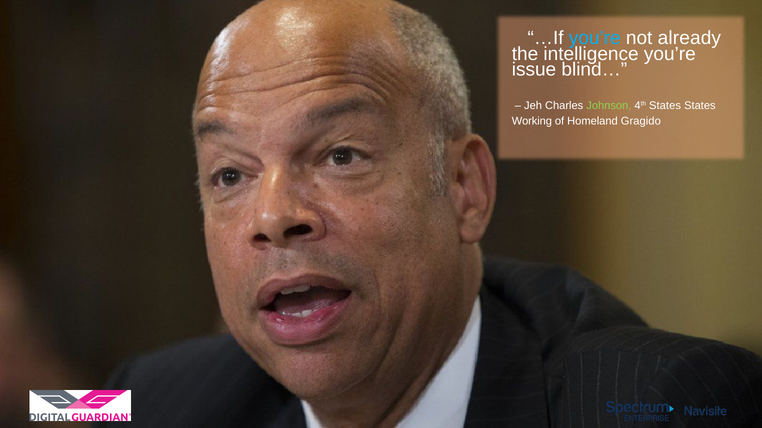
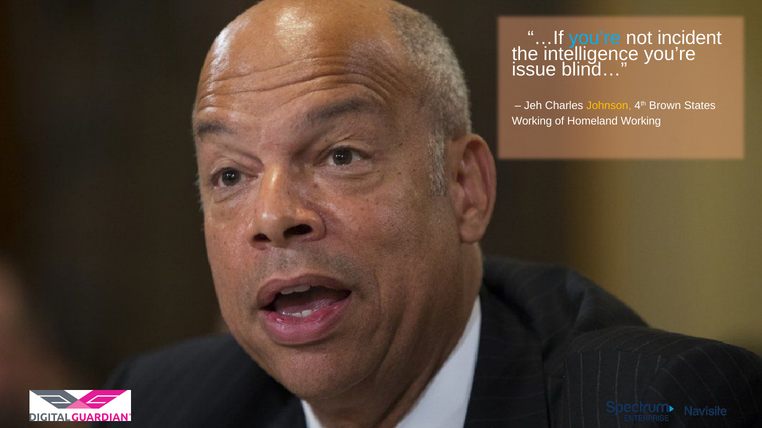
already: already -> incident
Johnson colour: light green -> yellow
4th States: States -> Brown
Homeland Gragido: Gragido -> Working
